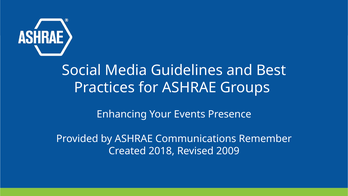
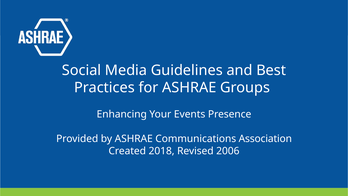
Remember: Remember -> Association
2009: 2009 -> 2006
